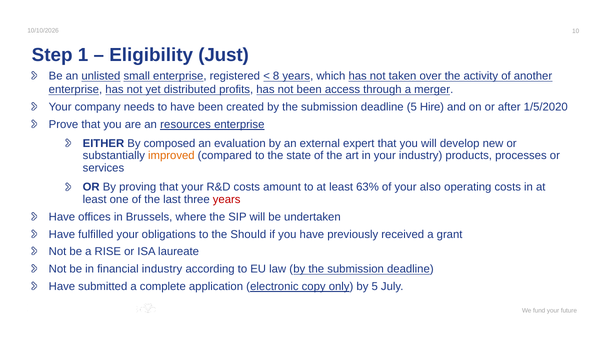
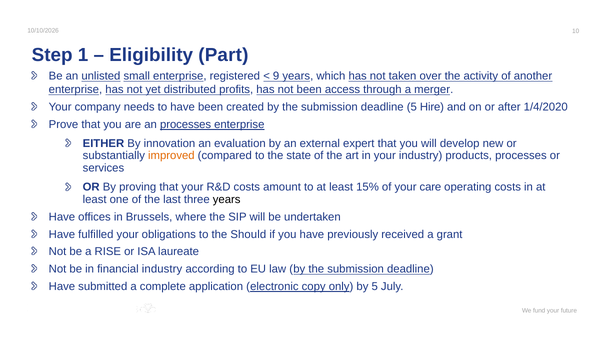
Just: Just -> Part
8: 8 -> 9
1/5/2020: 1/5/2020 -> 1/4/2020
an resources: resources -> processes
composed: composed -> innovation
63%: 63% -> 15%
also: also -> care
years at (227, 199) colour: red -> black
